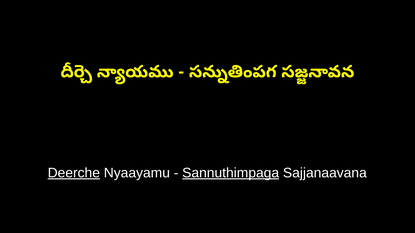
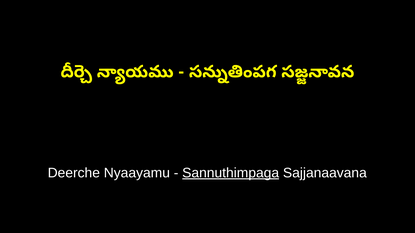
Deerche underline: present -> none
